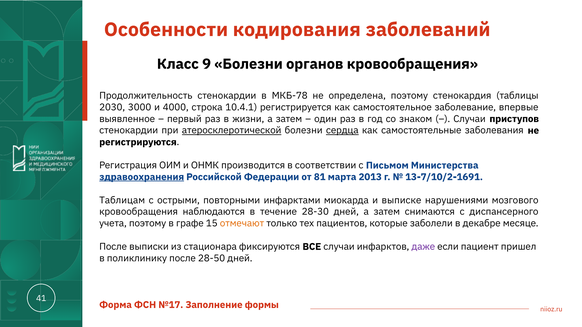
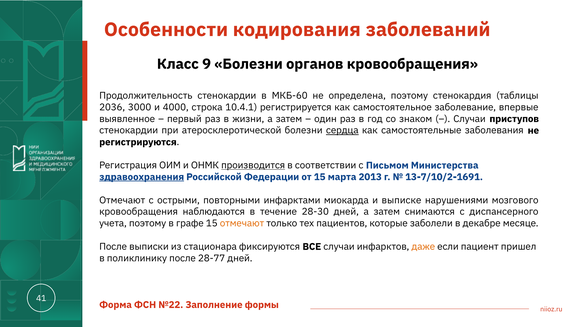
МКБ-78: МКБ-78 -> МКБ-60
2030: 2030 -> 2036
атеросклеротической underline: present -> none
производится underline: none -> present
от 81: 81 -> 15
Таблицам at (122, 200): Таблицам -> Отмечают
даже colour: purple -> orange
28-50: 28-50 -> 28-77
№17: №17 -> №22
